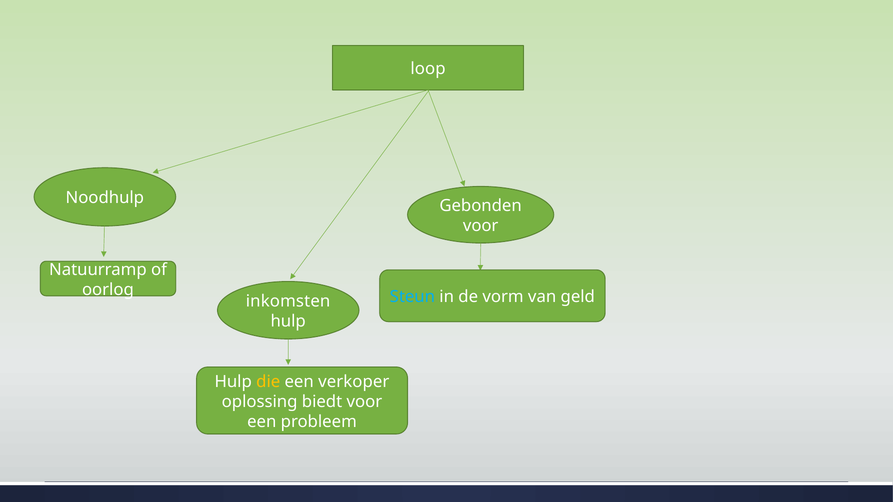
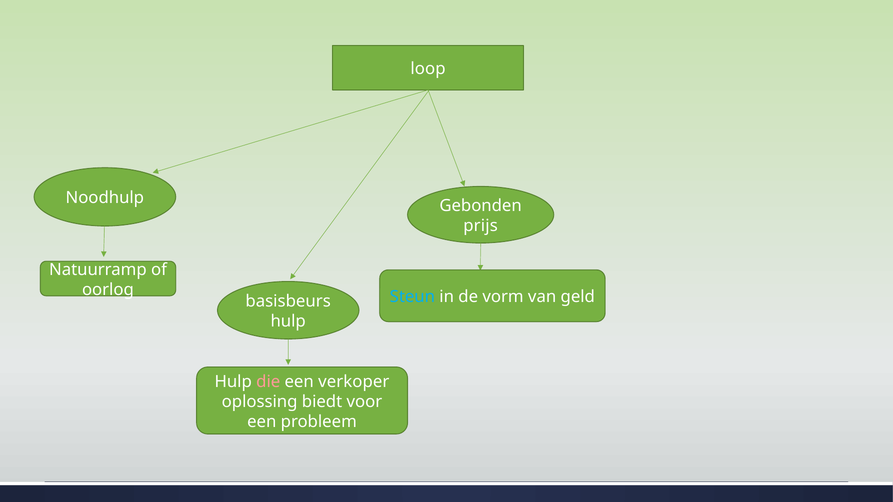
voor at (481, 226): voor -> prijs
inkomsten: inkomsten -> basisbeurs
die colour: yellow -> pink
